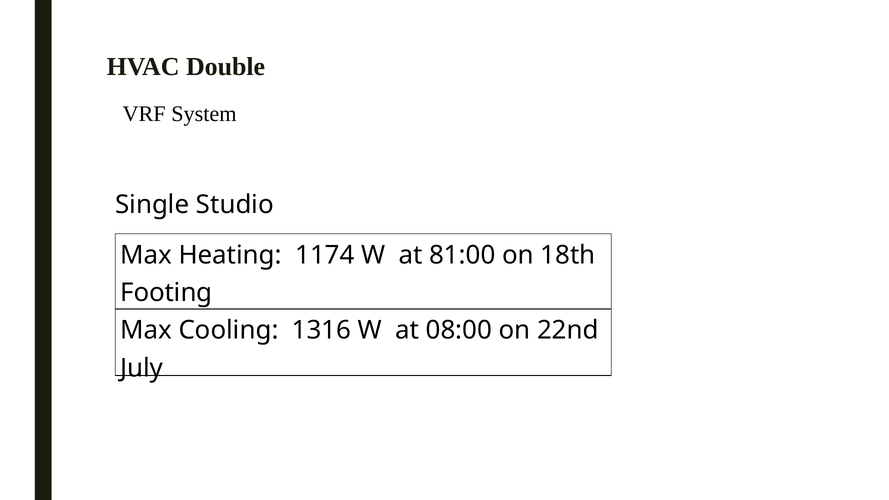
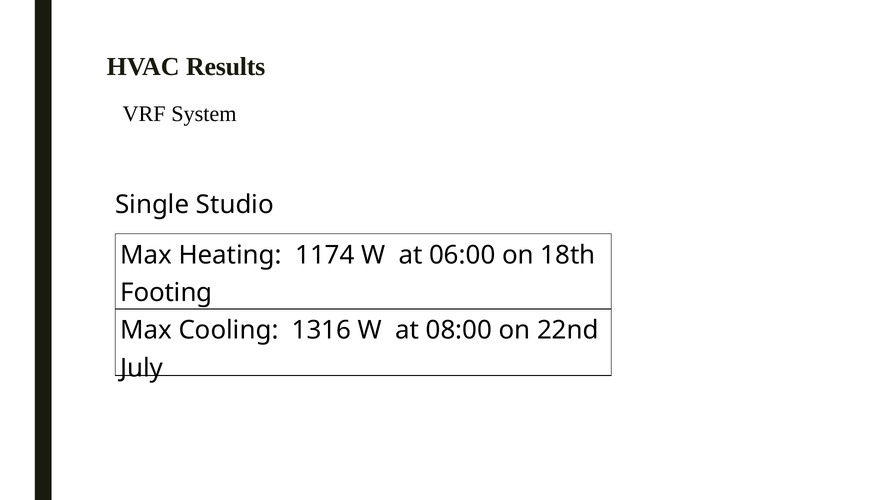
Double: Double -> Results
81:00: 81:00 -> 06:00
